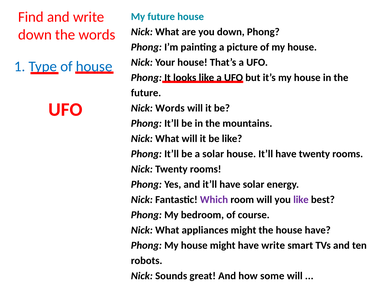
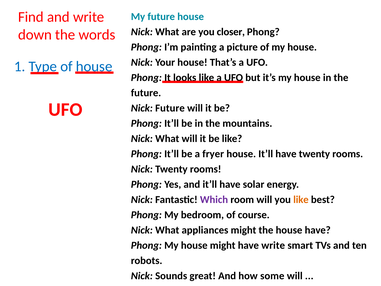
you down: down -> closer
Nick Words: Words -> Future
a solar: solar -> fryer
like at (301, 199) colour: purple -> orange
